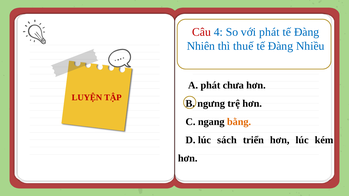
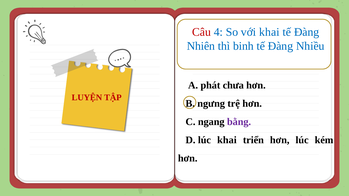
với phát: phát -> khai
thuế: thuế -> binh
bằng colour: orange -> purple
lúc sách: sách -> khai
